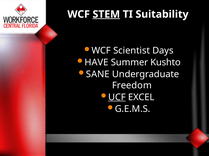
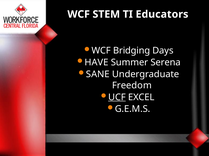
STEM underline: present -> none
Suitability: Suitability -> Educators
Scientist: Scientist -> Bridging
Kushto: Kushto -> Serena
